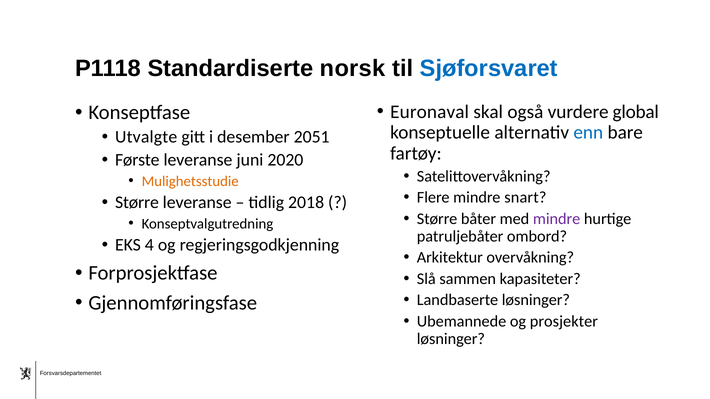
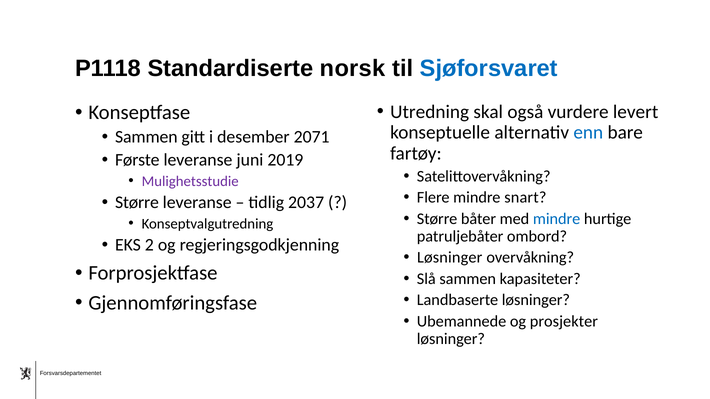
Euronaval: Euronaval -> Utredning
global: global -> levert
Utvalgte at (146, 137): Utvalgte -> Sammen
2051: 2051 -> 2071
2020: 2020 -> 2019
Mulighetsstudie colour: orange -> purple
2018: 2018 -> 2037
mindre at (557, 219) colour: purple -> blue
4: 4 -> 2
Arkitektur at (450, 258): Arkitektur -> Løsninger
